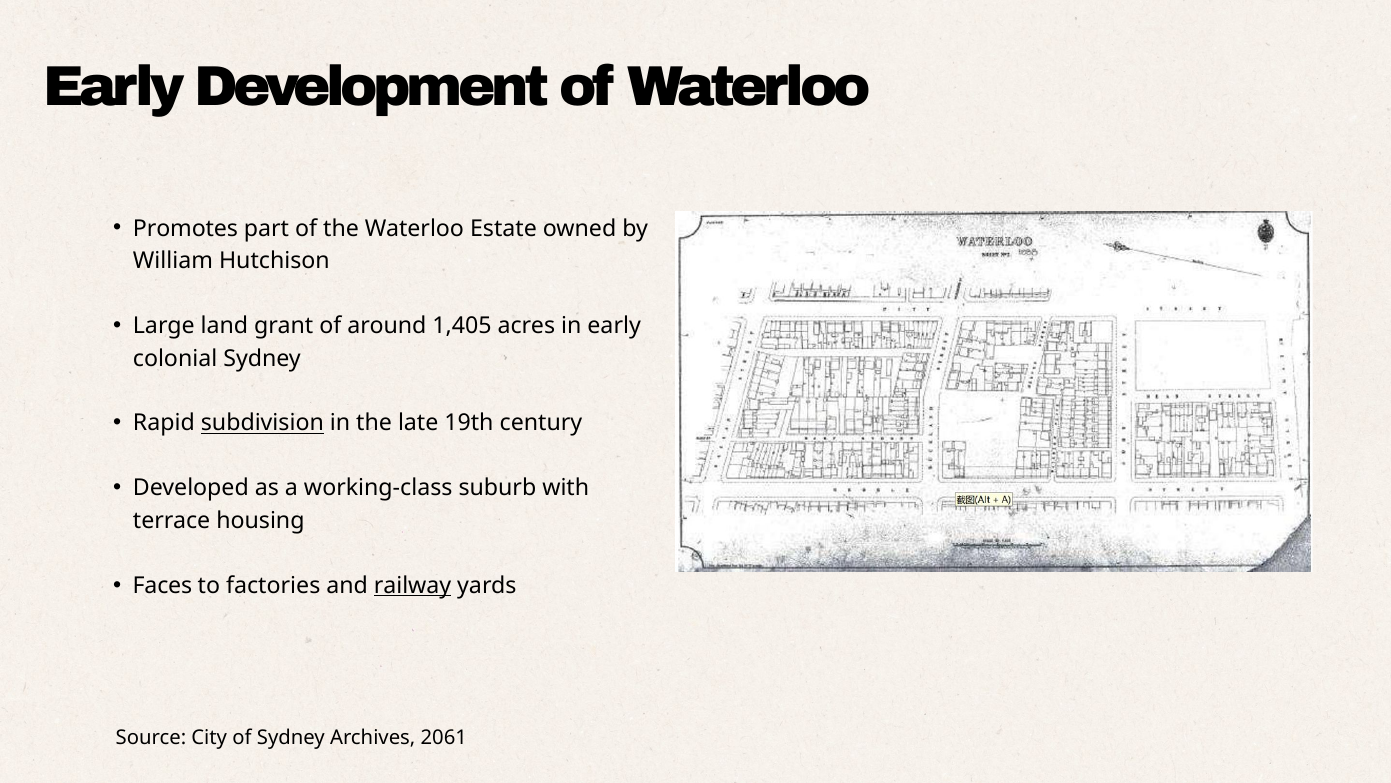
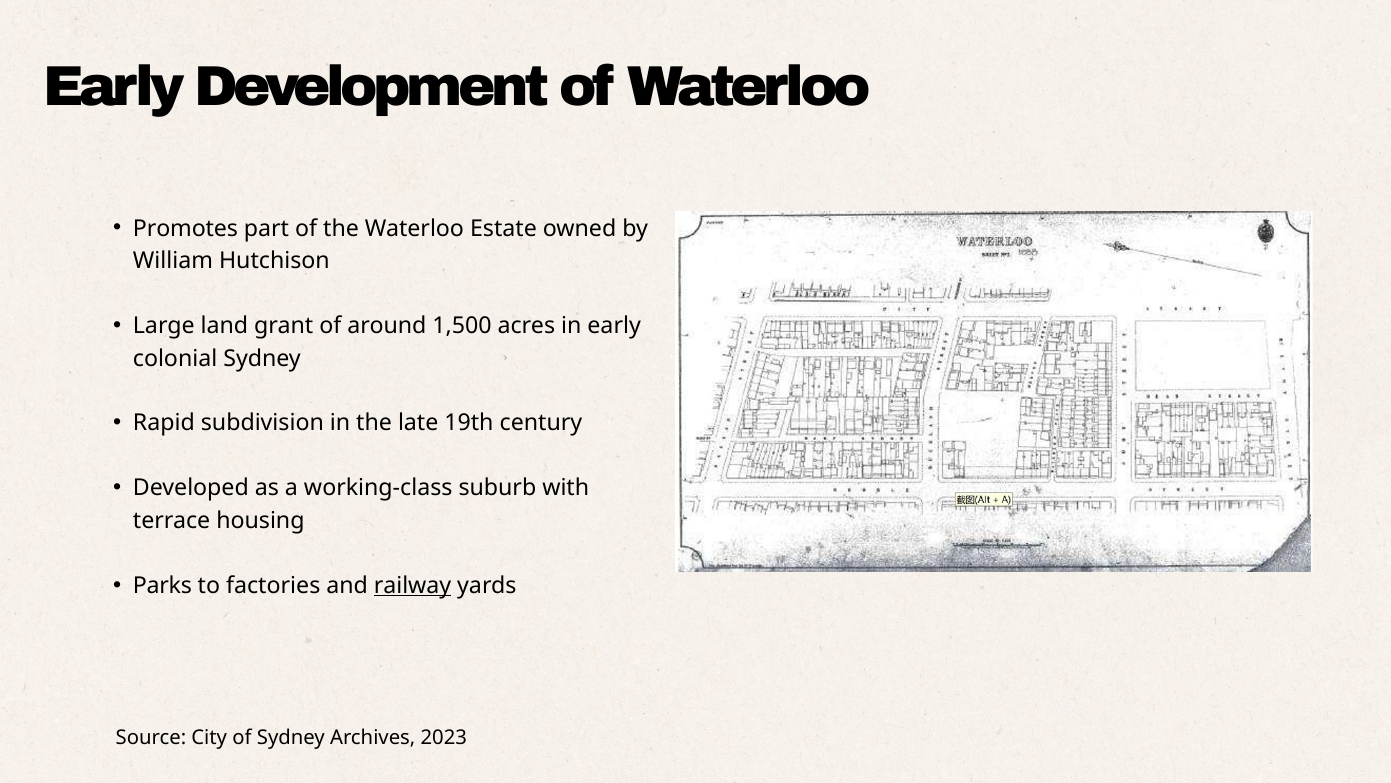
1,405: 1,405 -> 1,500
subdivision underline: present -> none
Faces: Faces -> Parks
2061: 2061 -> 2023
